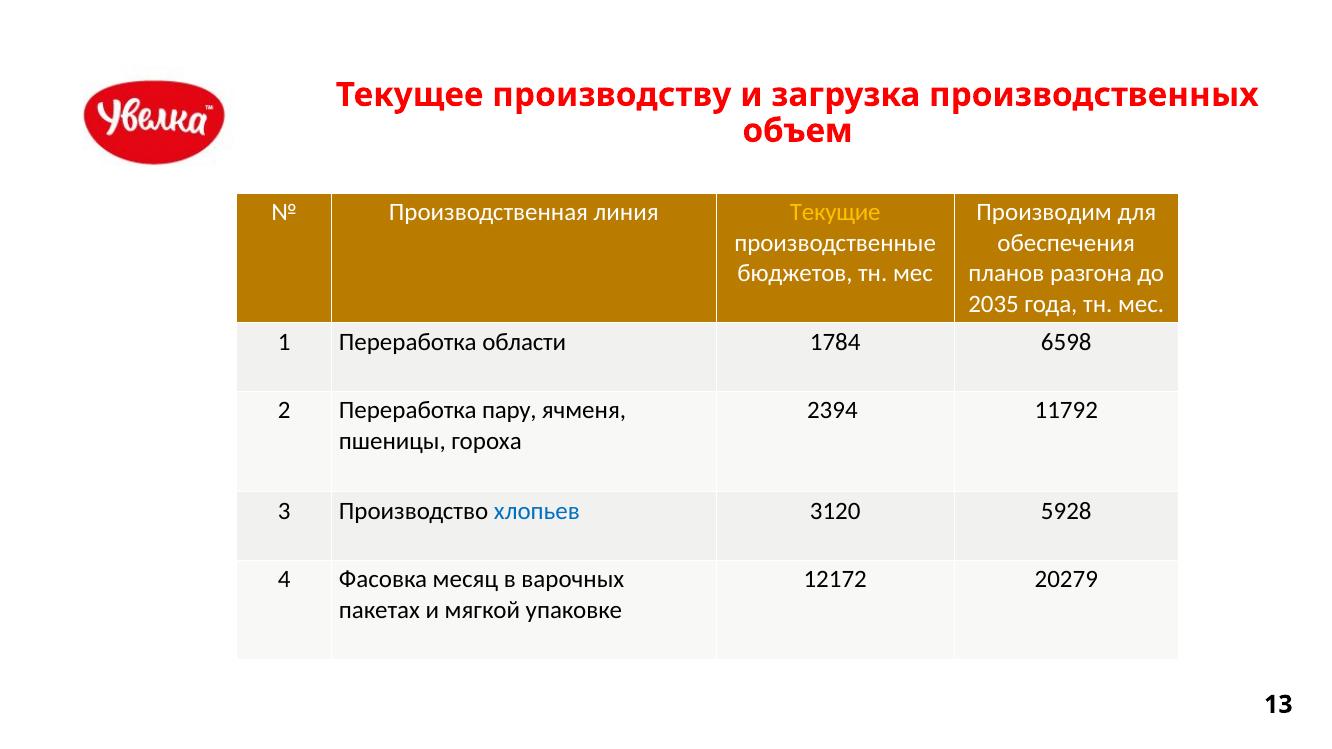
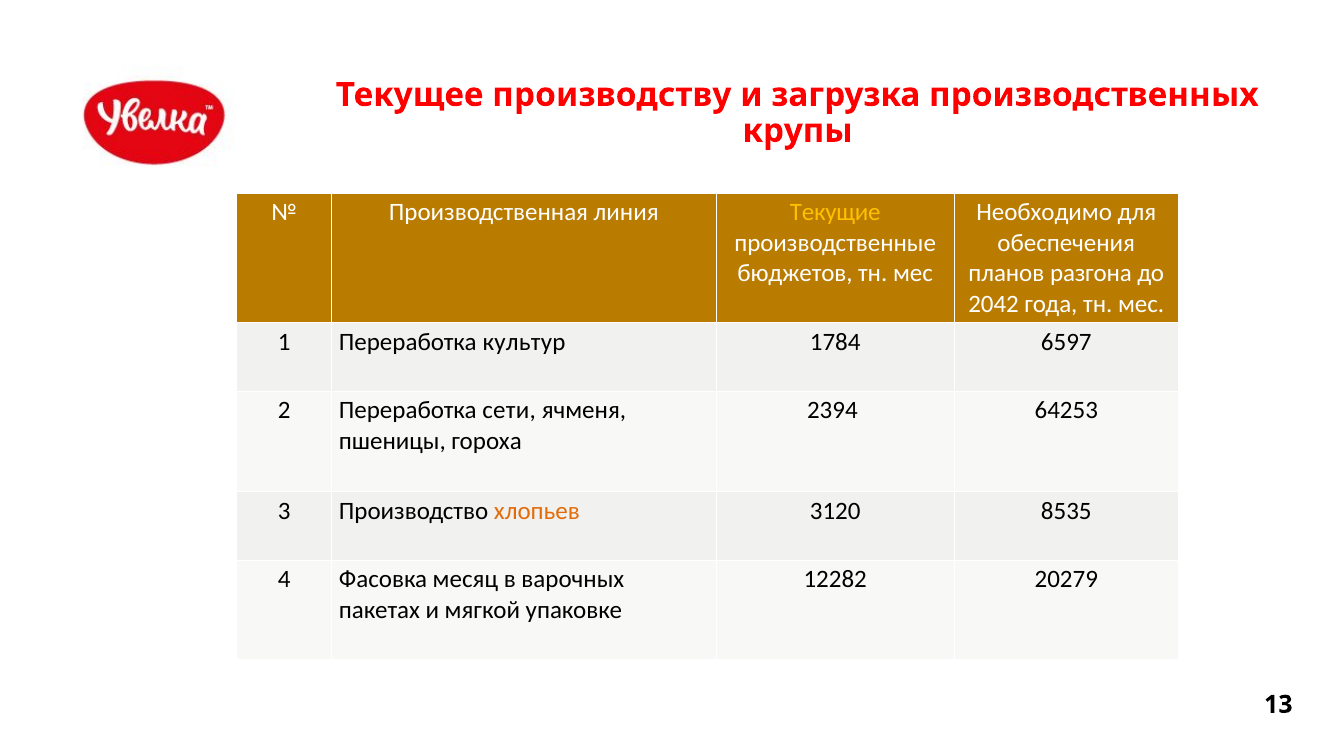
объем: объем -> крупы
Производим: Производим -> Необходимо
2035: 2035 -> 2042
области: области -> культур
6598: 6598 -> 6597
пару: пару -> сети
11792: 11792 -> 64253
хлопьев colour: blue -> orange
5928: 5928 -> 8535
12172: 12172 -> 12282
